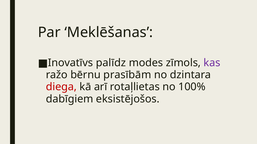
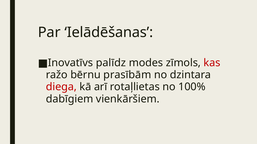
Meklēšanas: Meklēšanas -> Ielādēšanas
kas colour: purple -> red
eksistējošos: eksistējošos -> vienkāršiem
